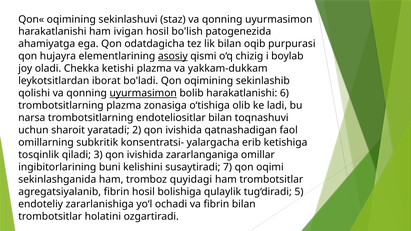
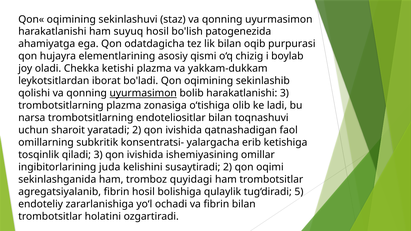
ivigan: ivigan -> suyuq
asosiy underline: present -> none
harakatlanishi 6: 6 -> 3
zararlanganiga: zararlanganiga -> ishemiyasining
buni: buni -> juda
susaytiradi 7: 7 -> 2
